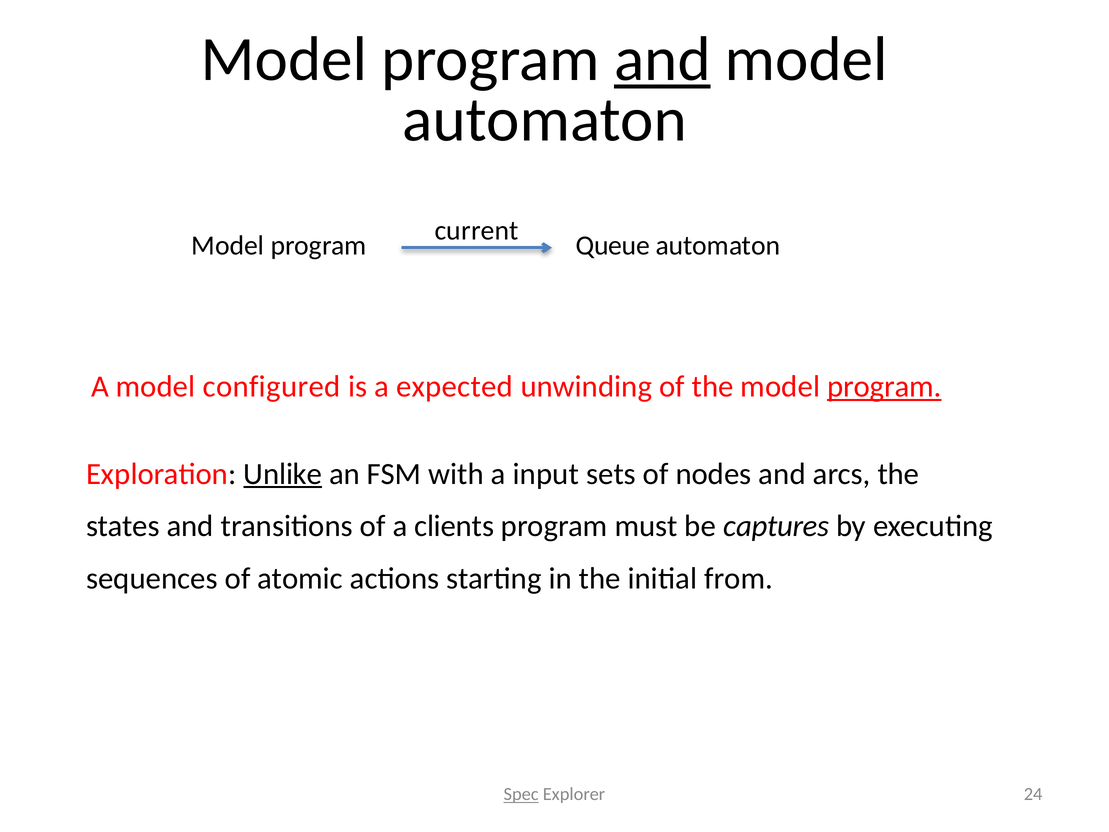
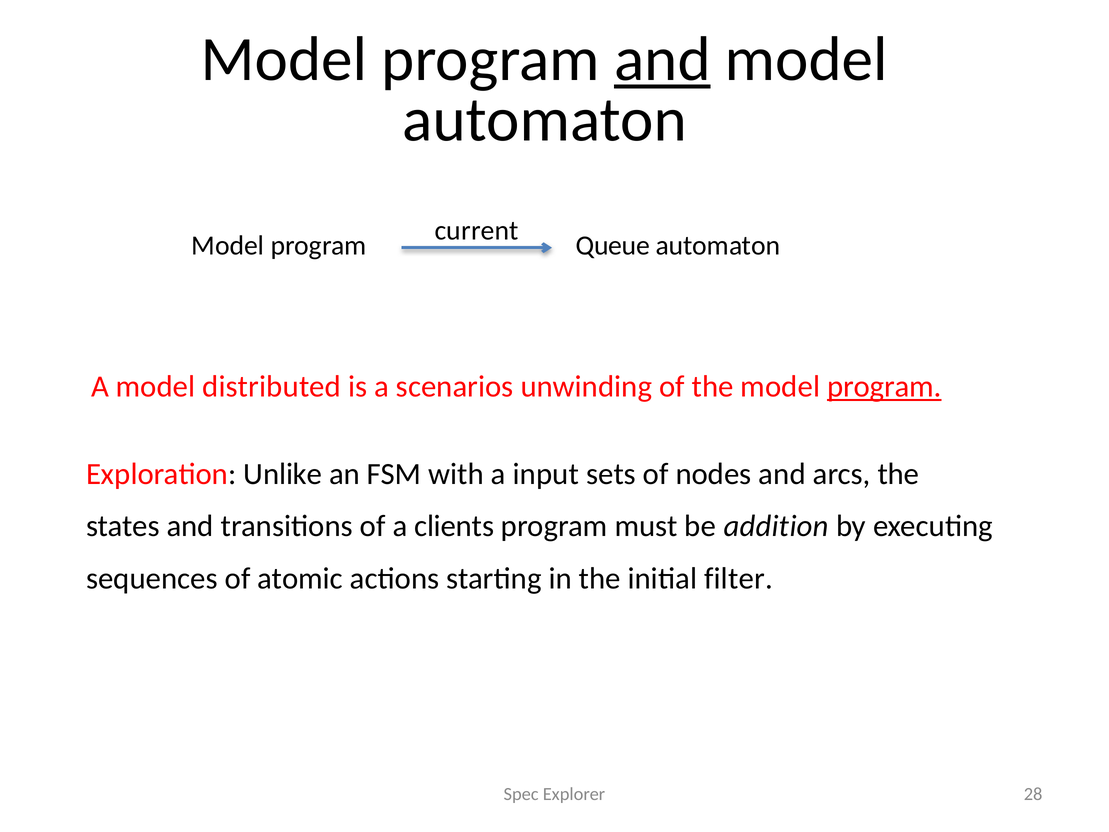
configured: configured -> distributed
expected: expected -> scenarios
Unlike underline: present -> none
captures: captures -> addition
from: from -> filter
Spec underline: present -> none
24: 24 -> 28
